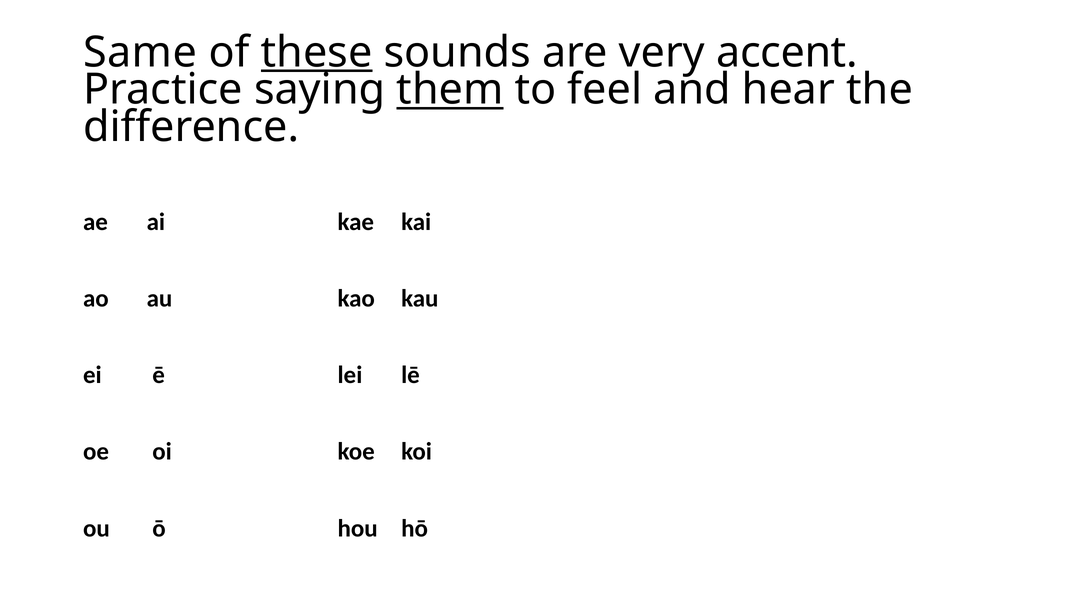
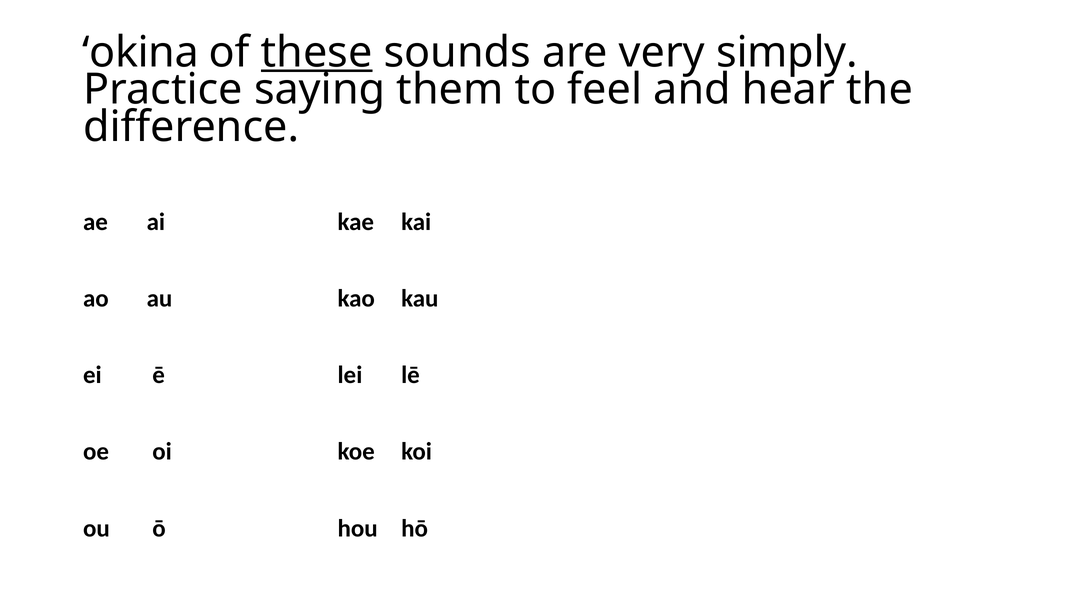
Same: Same -> ʻokina
accent: accent -> simply
them underline: present -> none
